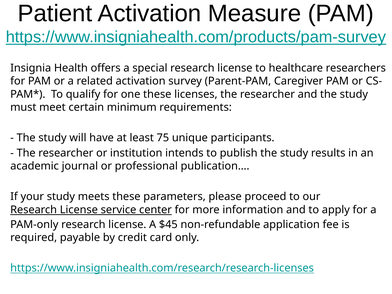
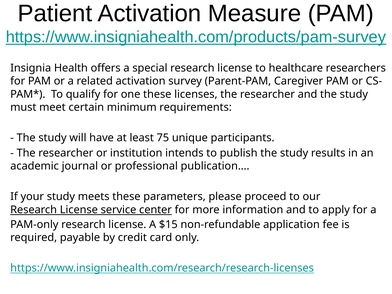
$45: $45 -> $15
